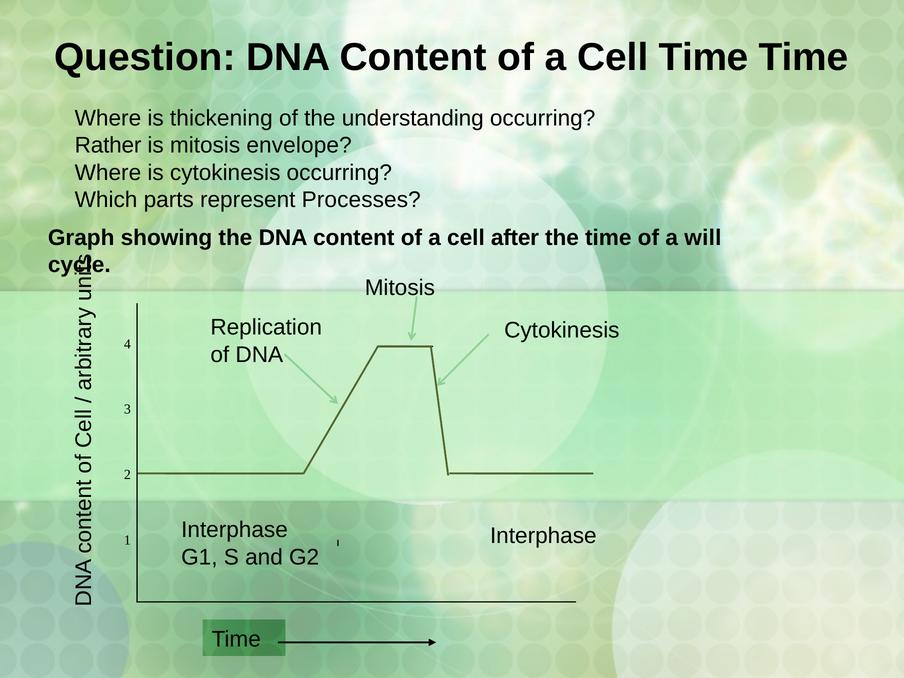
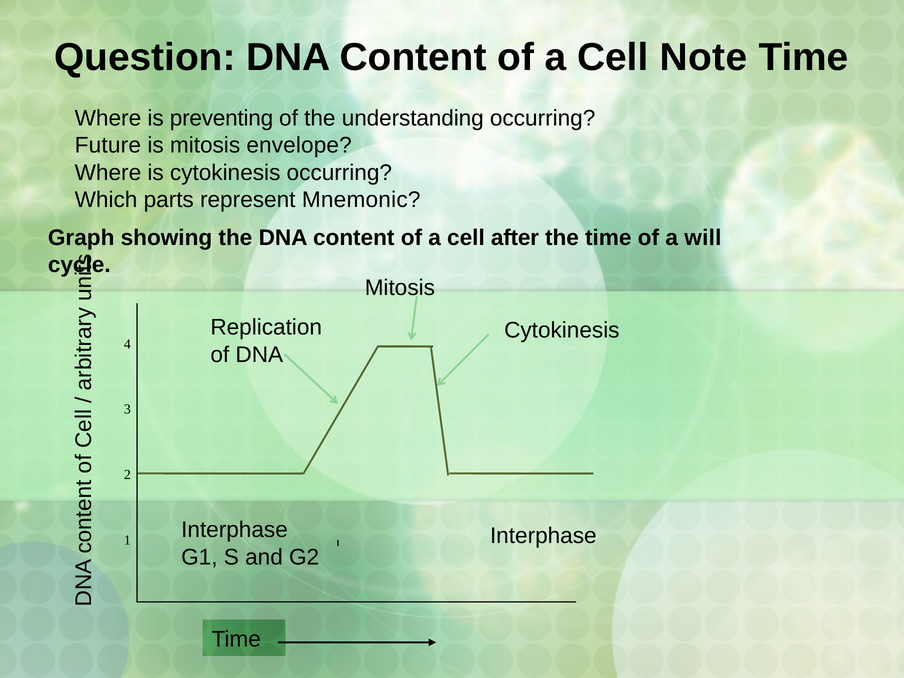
Cell Time: Time -> Note
thickening: thickening -> preventing
Rather: Rather -> Future
Processes: Processes -> Mnemonic
